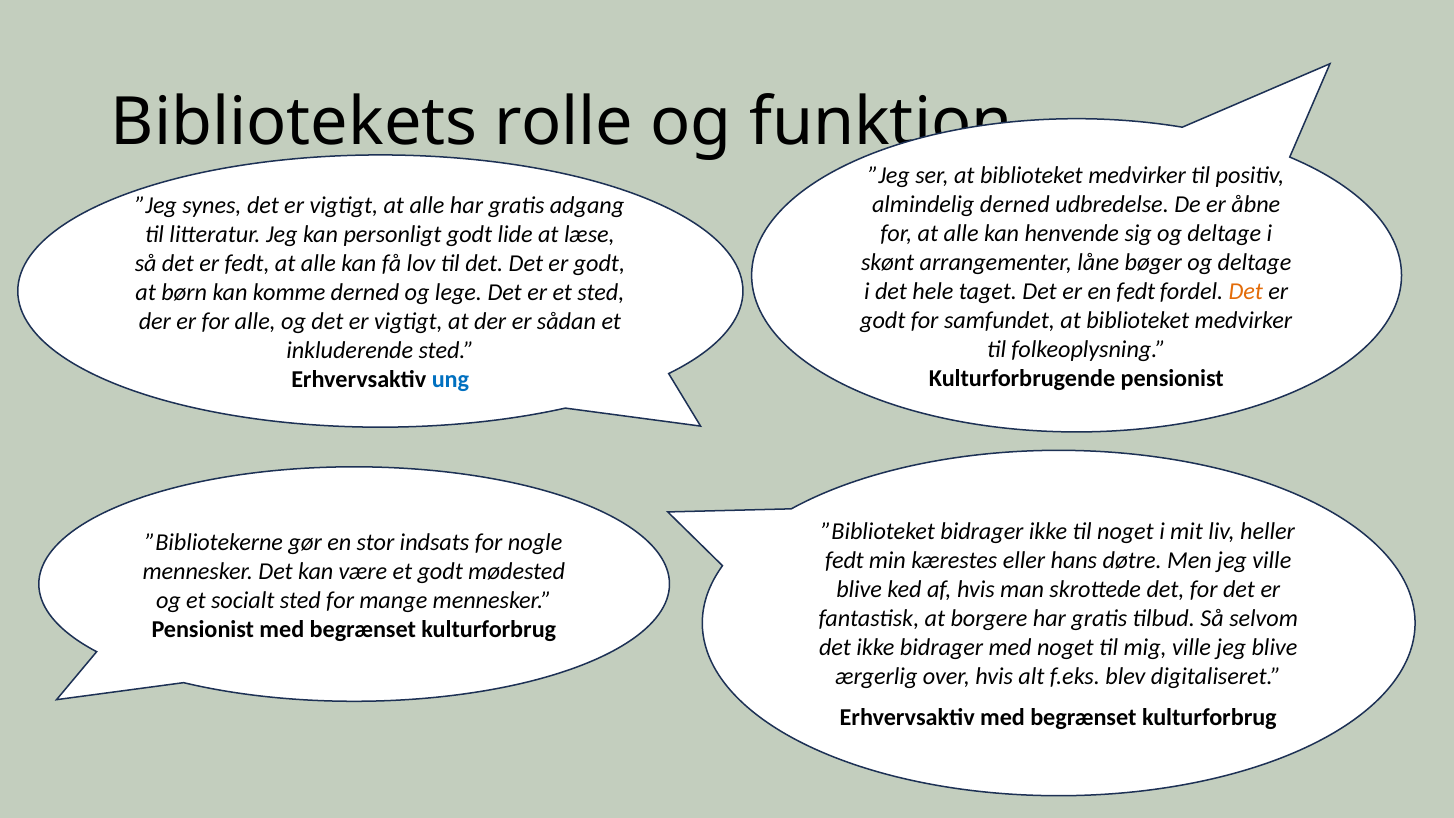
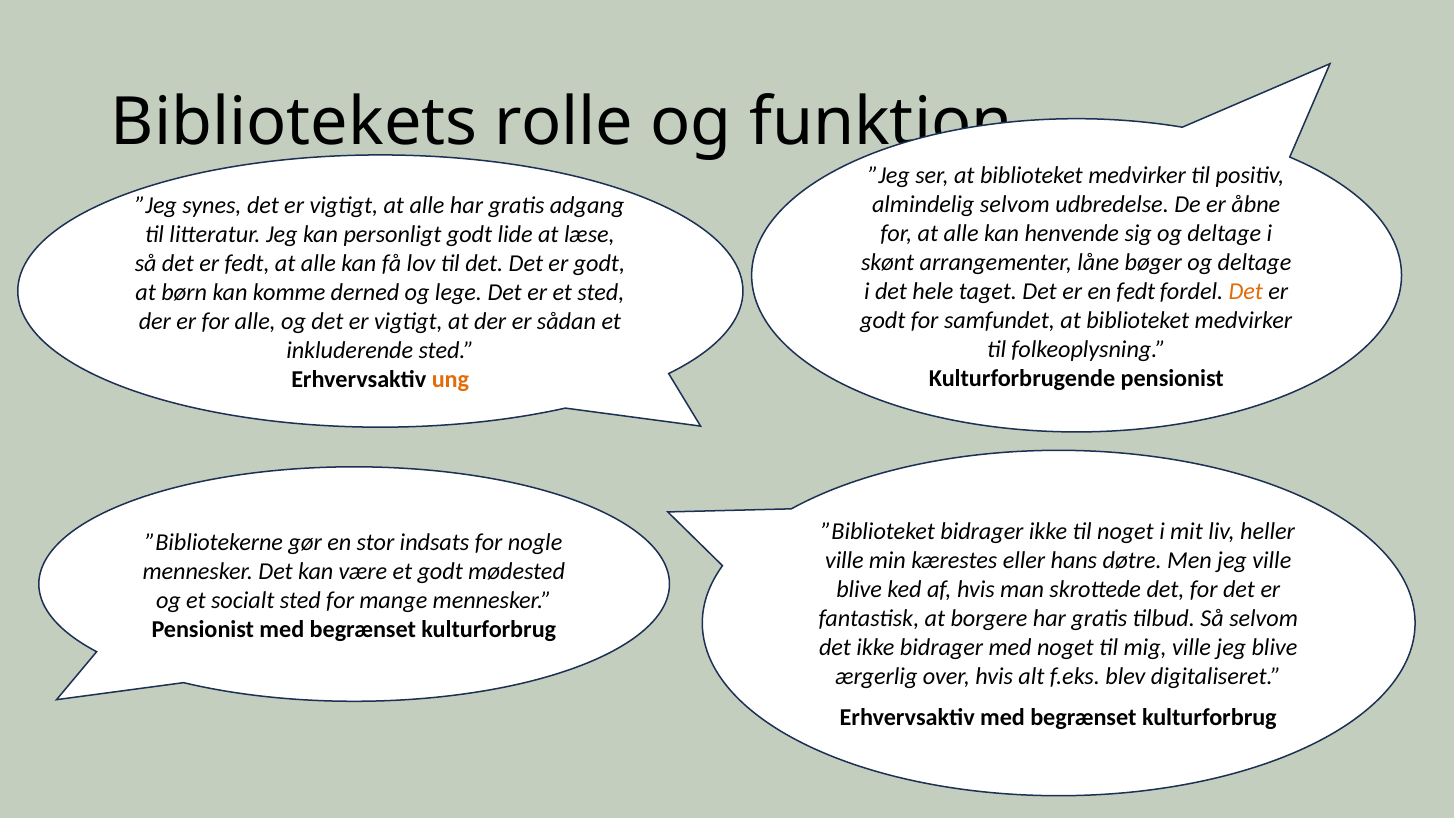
almindelig derned: derned -> selvom
ung colour: blue -> orange
fedt at (844, 560): fedt -> ville
